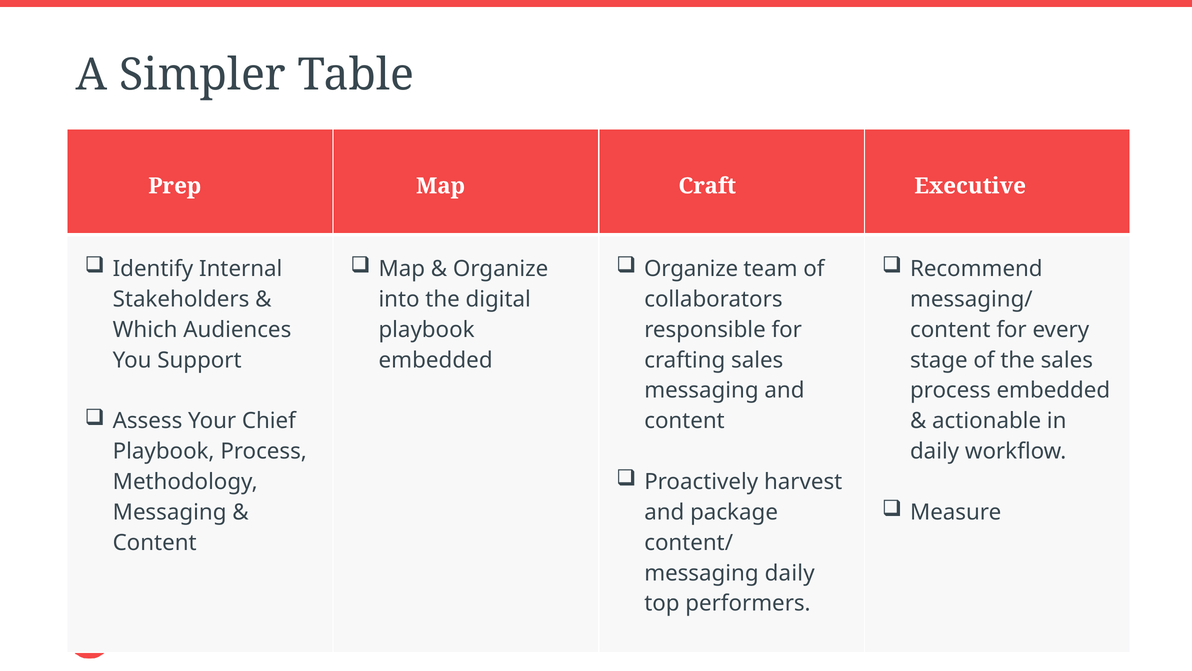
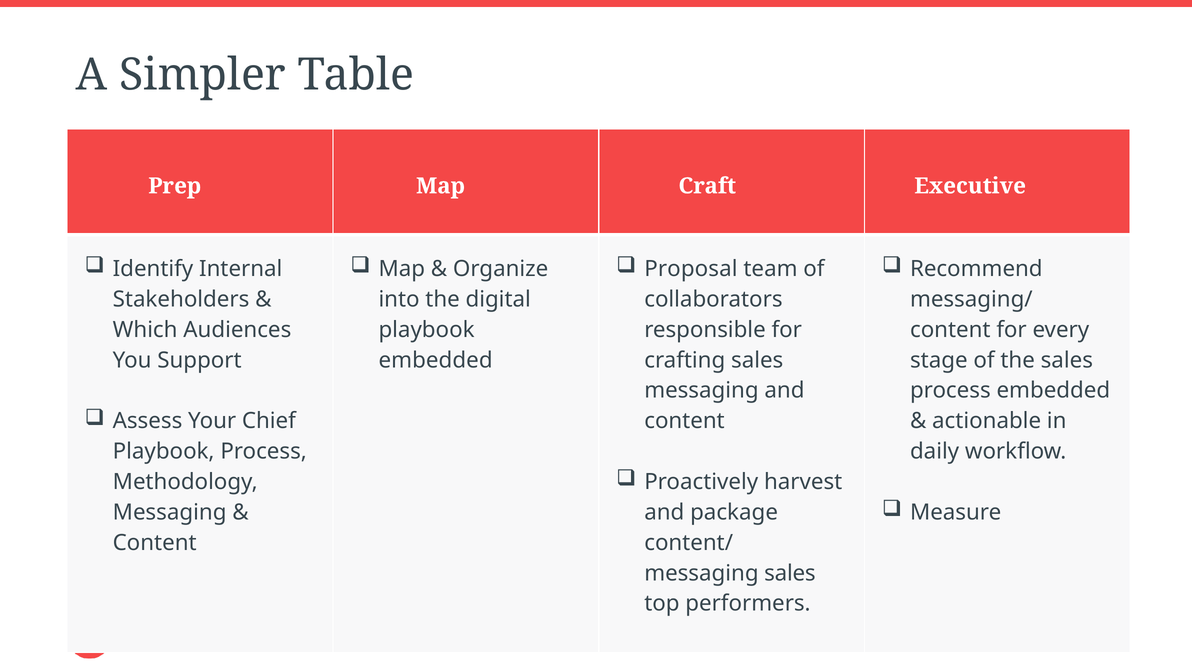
Organize at (691, 269): Organize -> Proposal
messaging daily: daily -> sales
